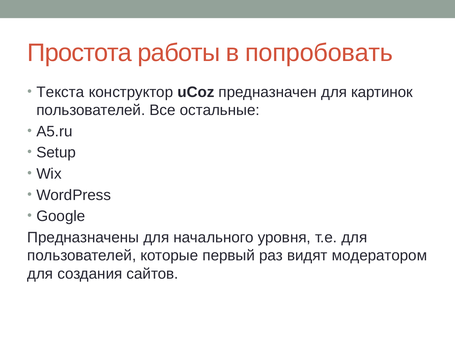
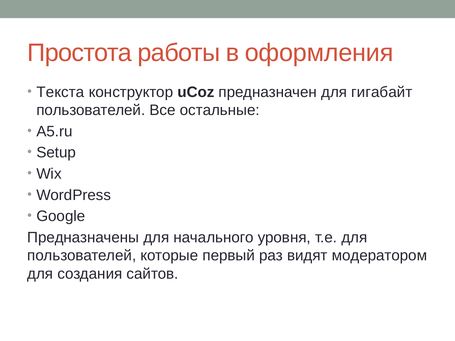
попробовать: попробовать -> оформления
картинок: картинок -> гигабайт
